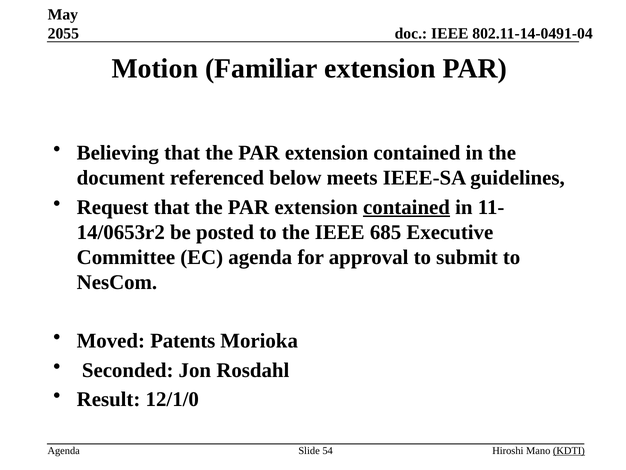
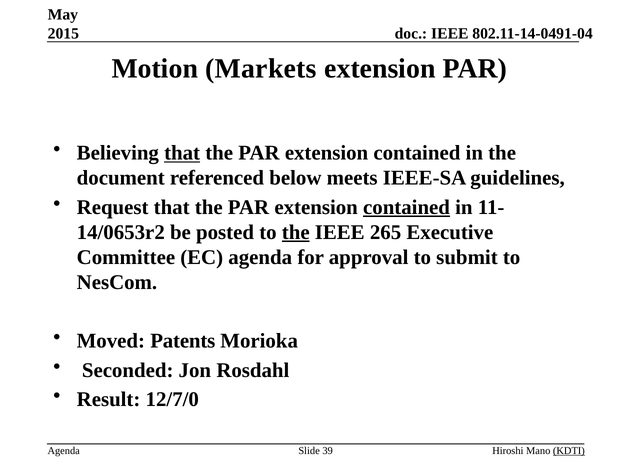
2055: 2055 -> 2015
Familiar: Familiar -> Markets
that at (182, 153) underline: none -> present
the at (296, 232) underline: none -> present
685: 685 -> 265
12/1/0: 12/1/0 -> 12/7/0
54: 54 -> 39
